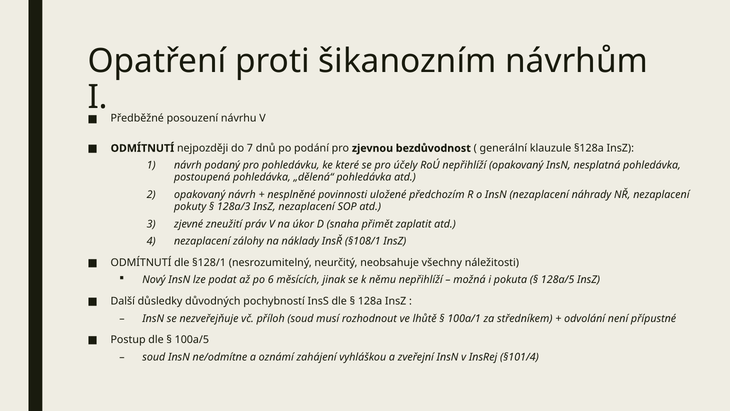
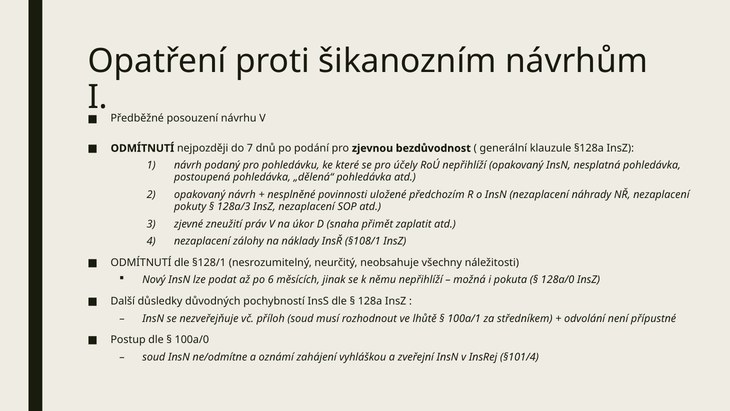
128a/5: 128a/5 -> 128a/0
100a/5: 100a/5 -> 100a/0
